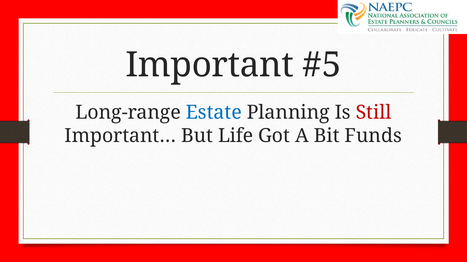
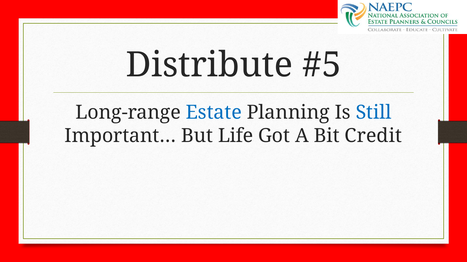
Important: Important -> Distribute
Still colour: red -> blue
Funds: Funds -> Credit
